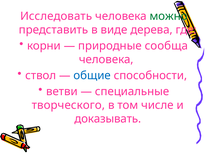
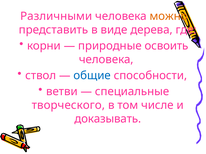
Исследовать: Исследовать -> Различными
можно colour: green -> orange
сообща: сообща -> освоить
